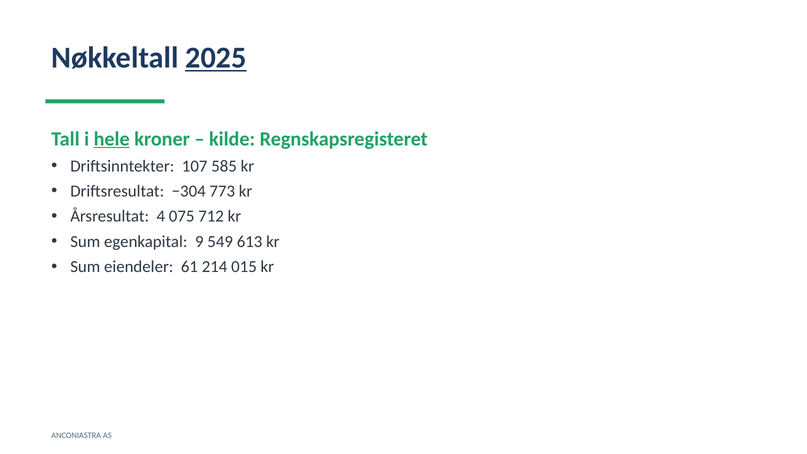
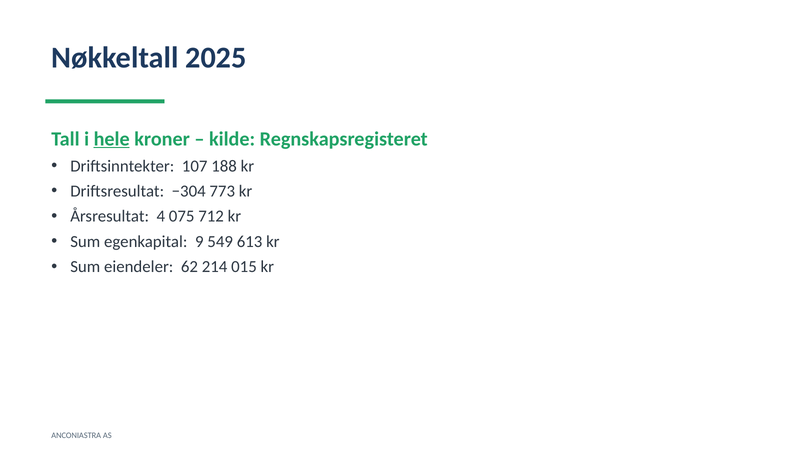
2025 underline: present -> none
585: 585 -> 188
61: 61 -> 62
